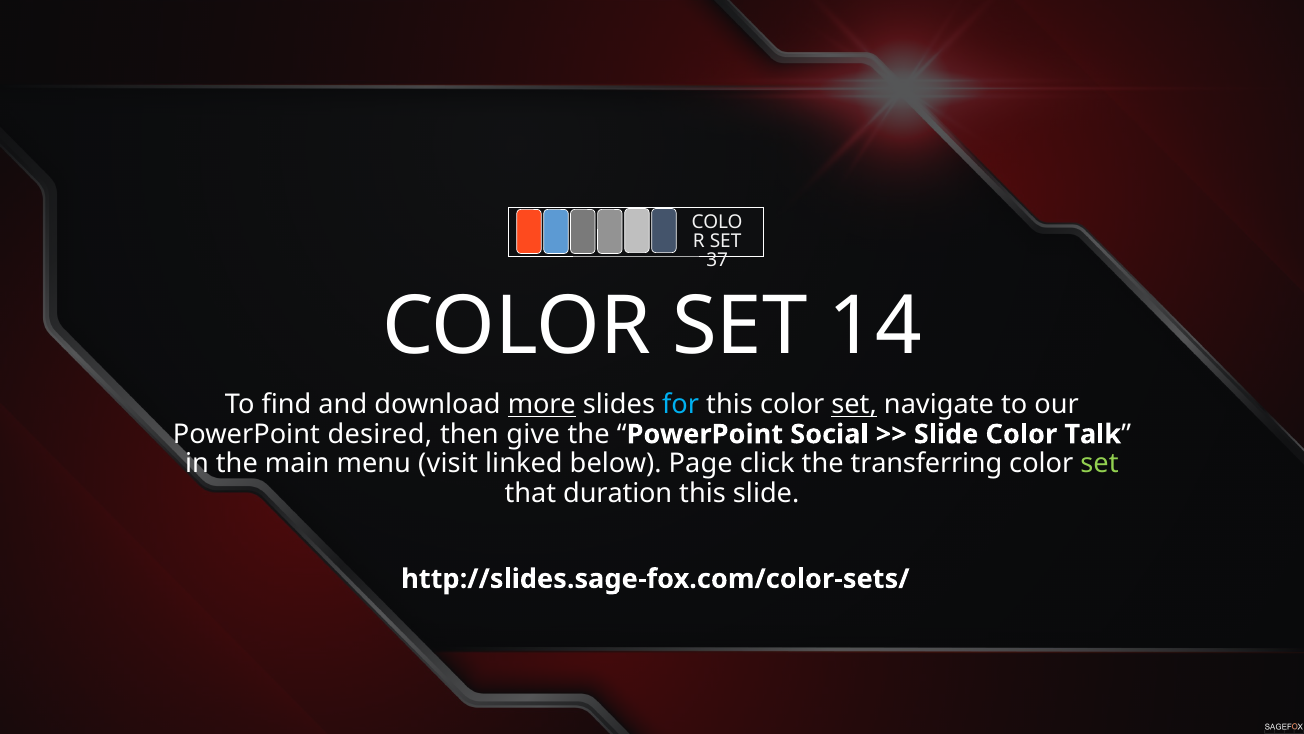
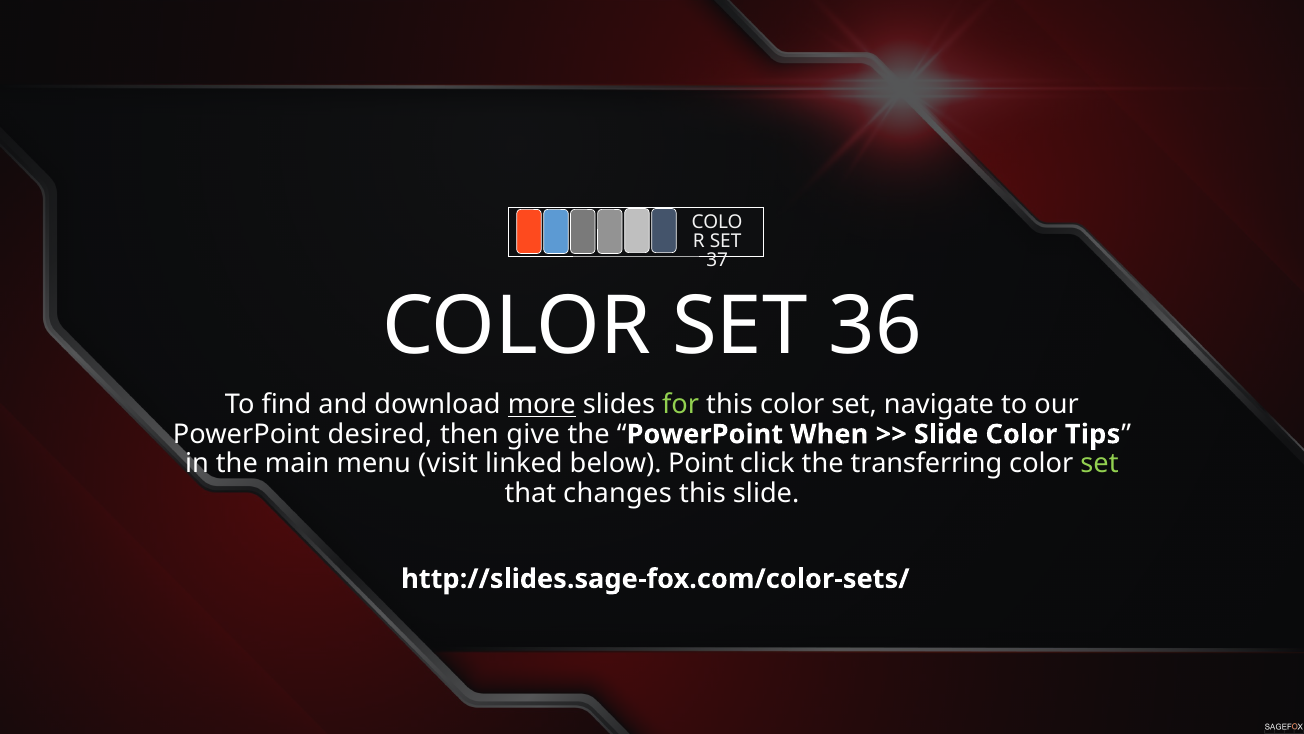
14: 14 -> 36
for colour: light blue -> light green
set at (854, 405) underline: present -> none
Social: Social -> When
Talk: Talk -> Tips
Page: Page -> Point
duration: duration -> changes
